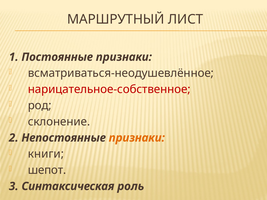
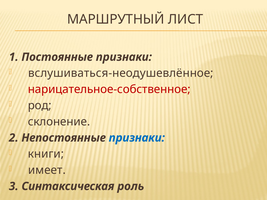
всматриваться-неодушевлённое: всматриваться-неодушевлённое -> вслушиваться-неодушевлённое
признаки at (137, 138) colour: orange -> blue
шепот: шепот -> имеет
